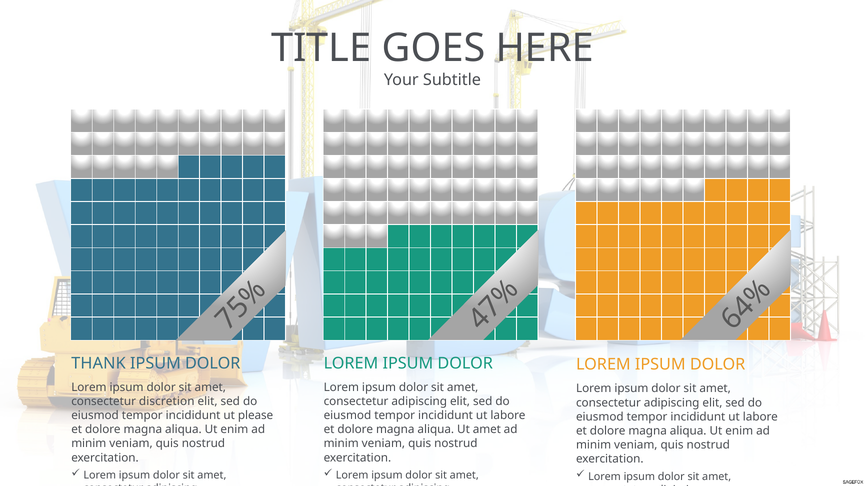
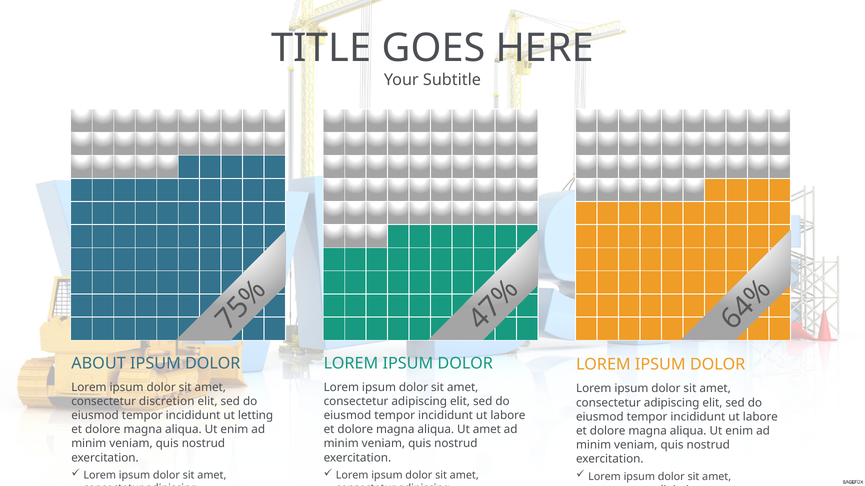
THANK: THANK -> ABOUT
please: please -> letting
